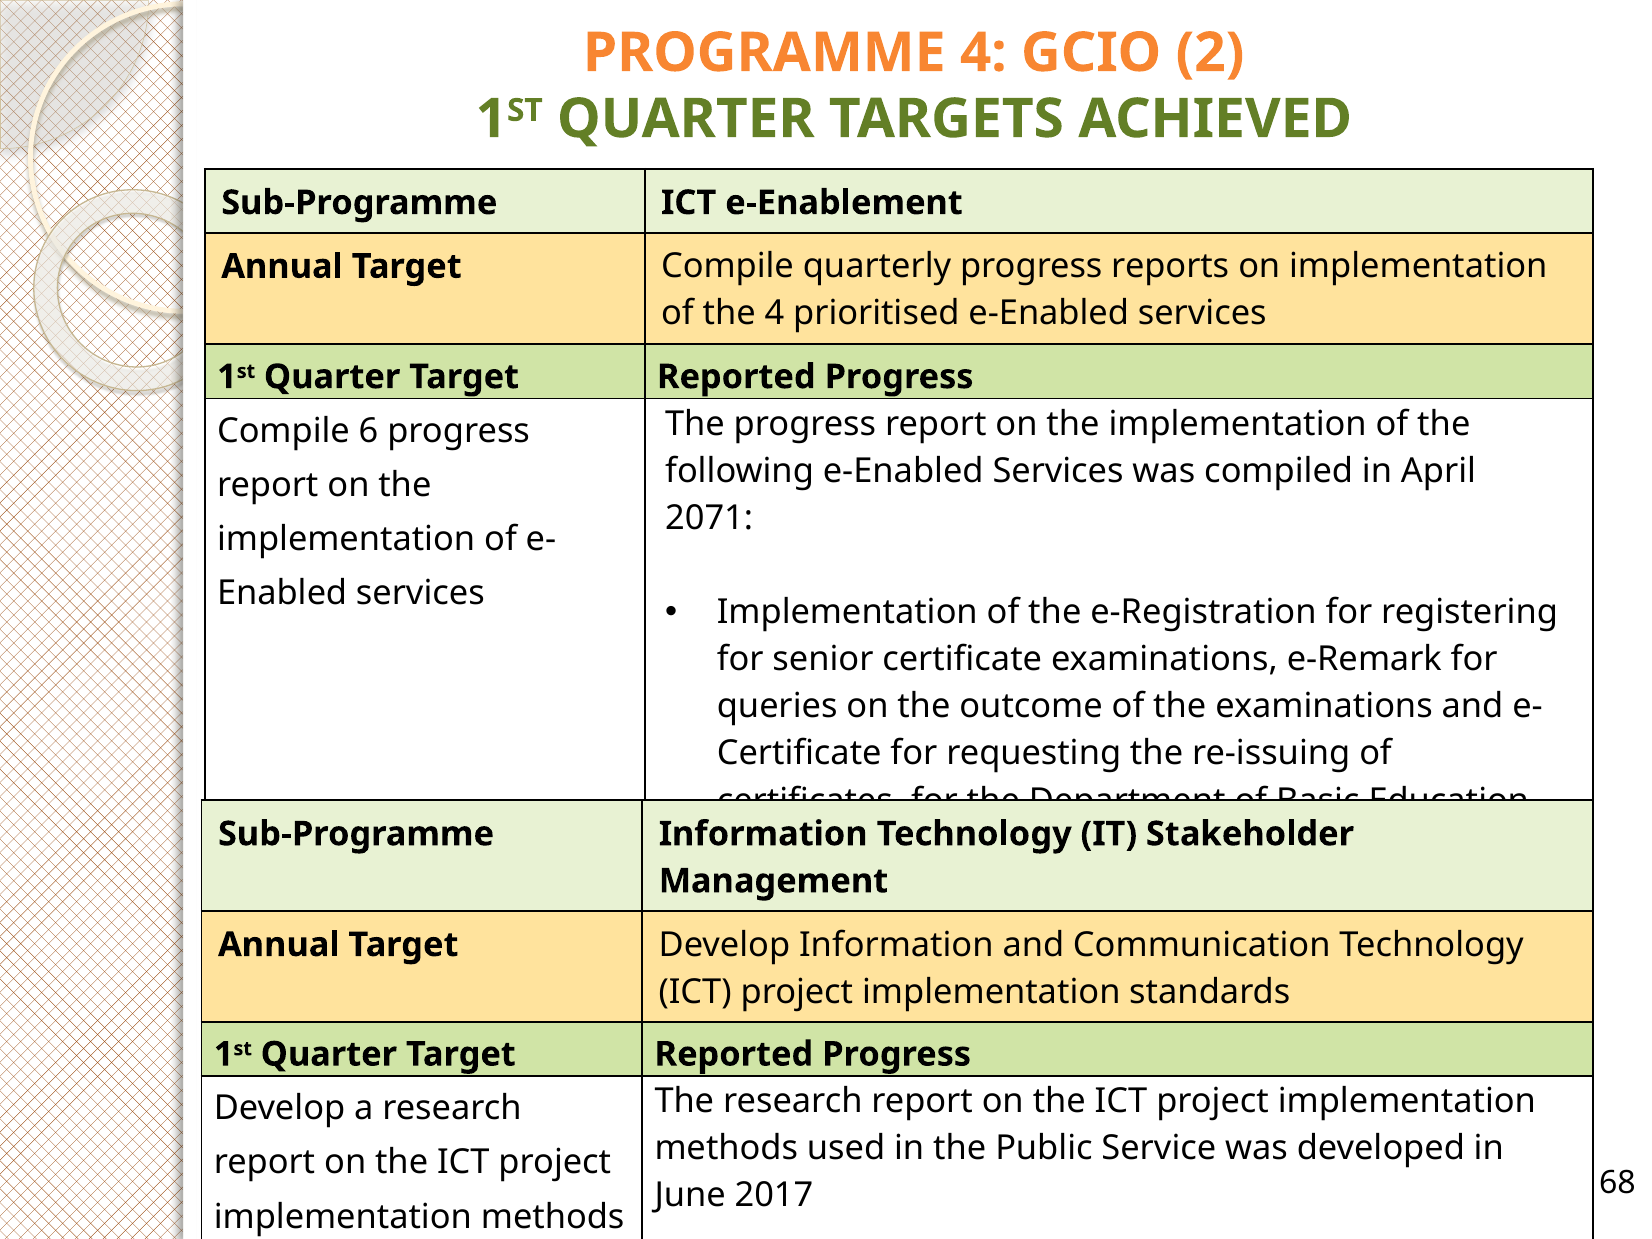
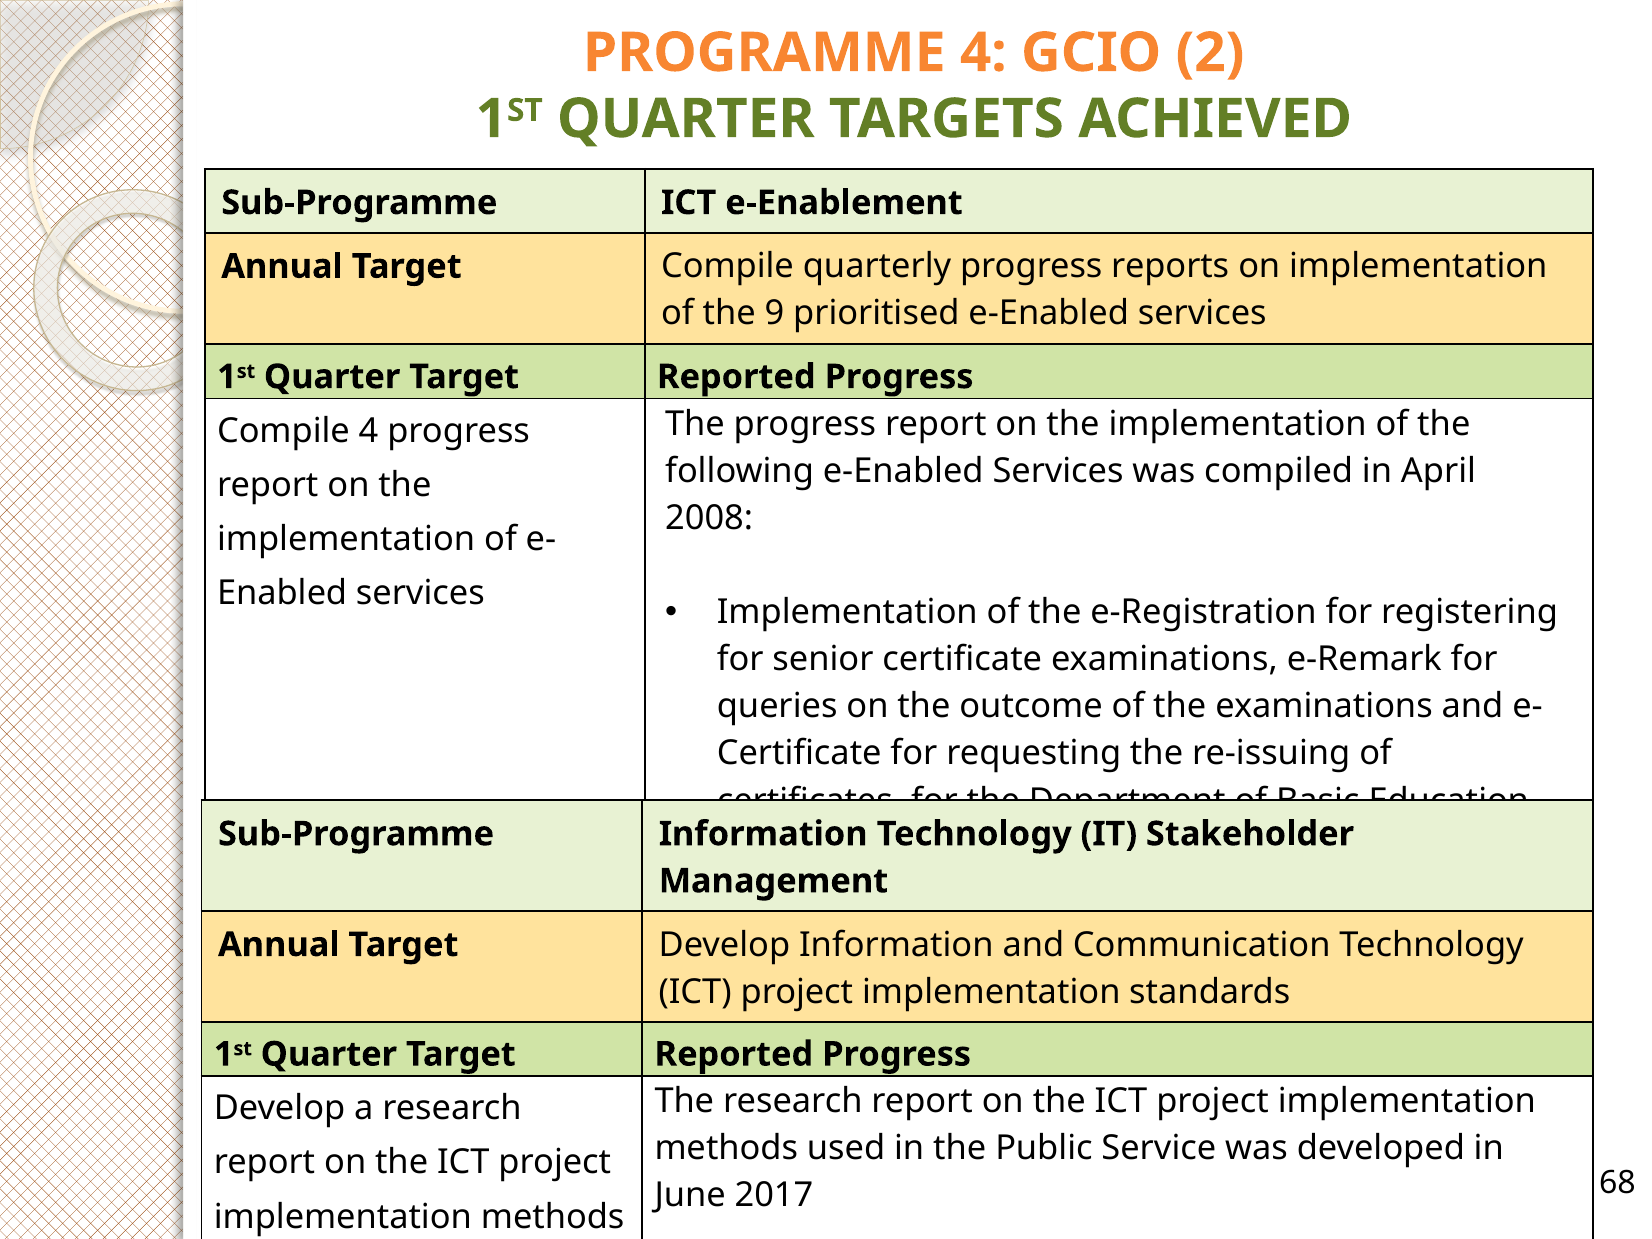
the 4: 4 -> 9
Compile 6: 6 -> 4
2071: 2071 -> 2008
